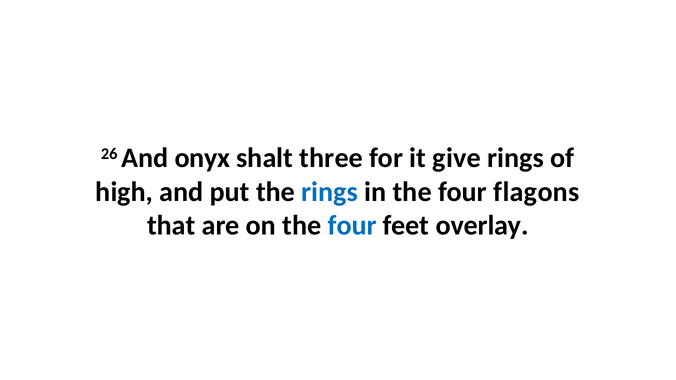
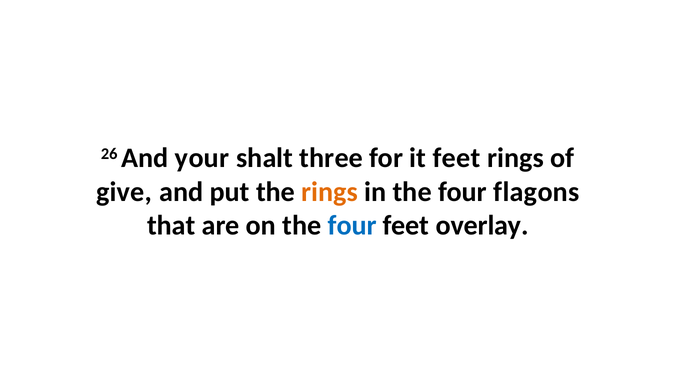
onyx: onyx -> your
it give: give -> feet
high: high -> give
rings at (330, 192) colour: blue -> orange
